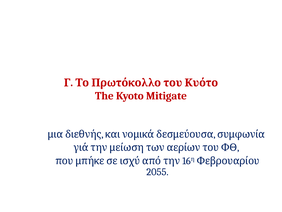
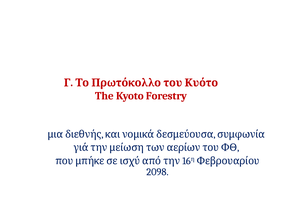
Mitigate: Mitigate -> Forestry
2055: 2055 -> 2098
